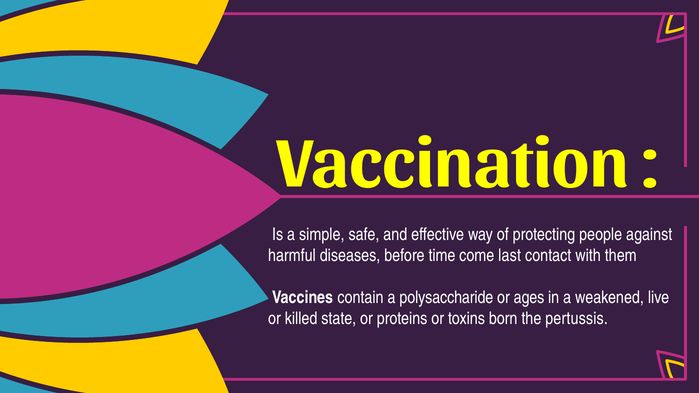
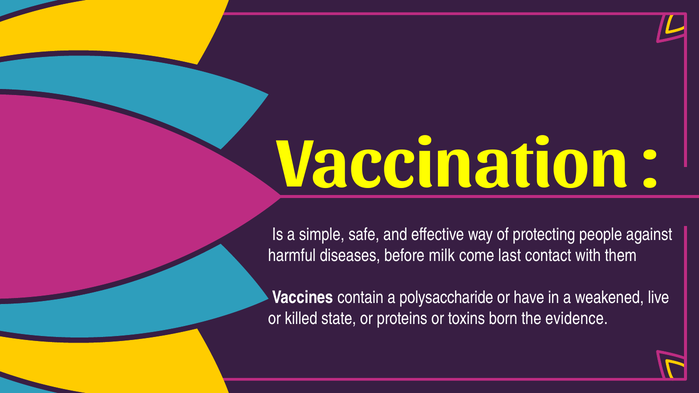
time: time -> milk
ages: ages -> have
pertussis: pertussis -> evidence
